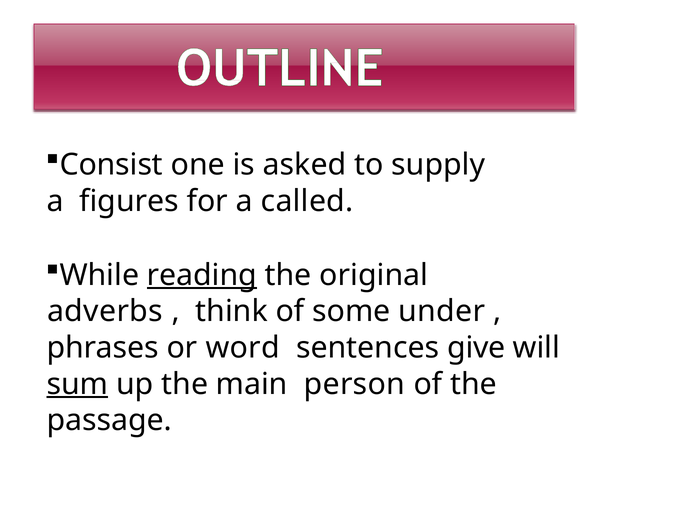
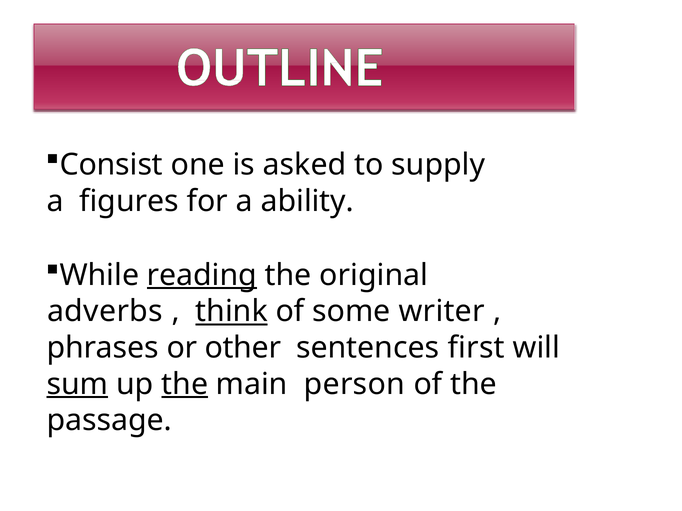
called: called -> ability
think underline: none -> present
under: under -> writer
word: word -> other
give: give -> first
the at (185, 385) underline: none -> present
